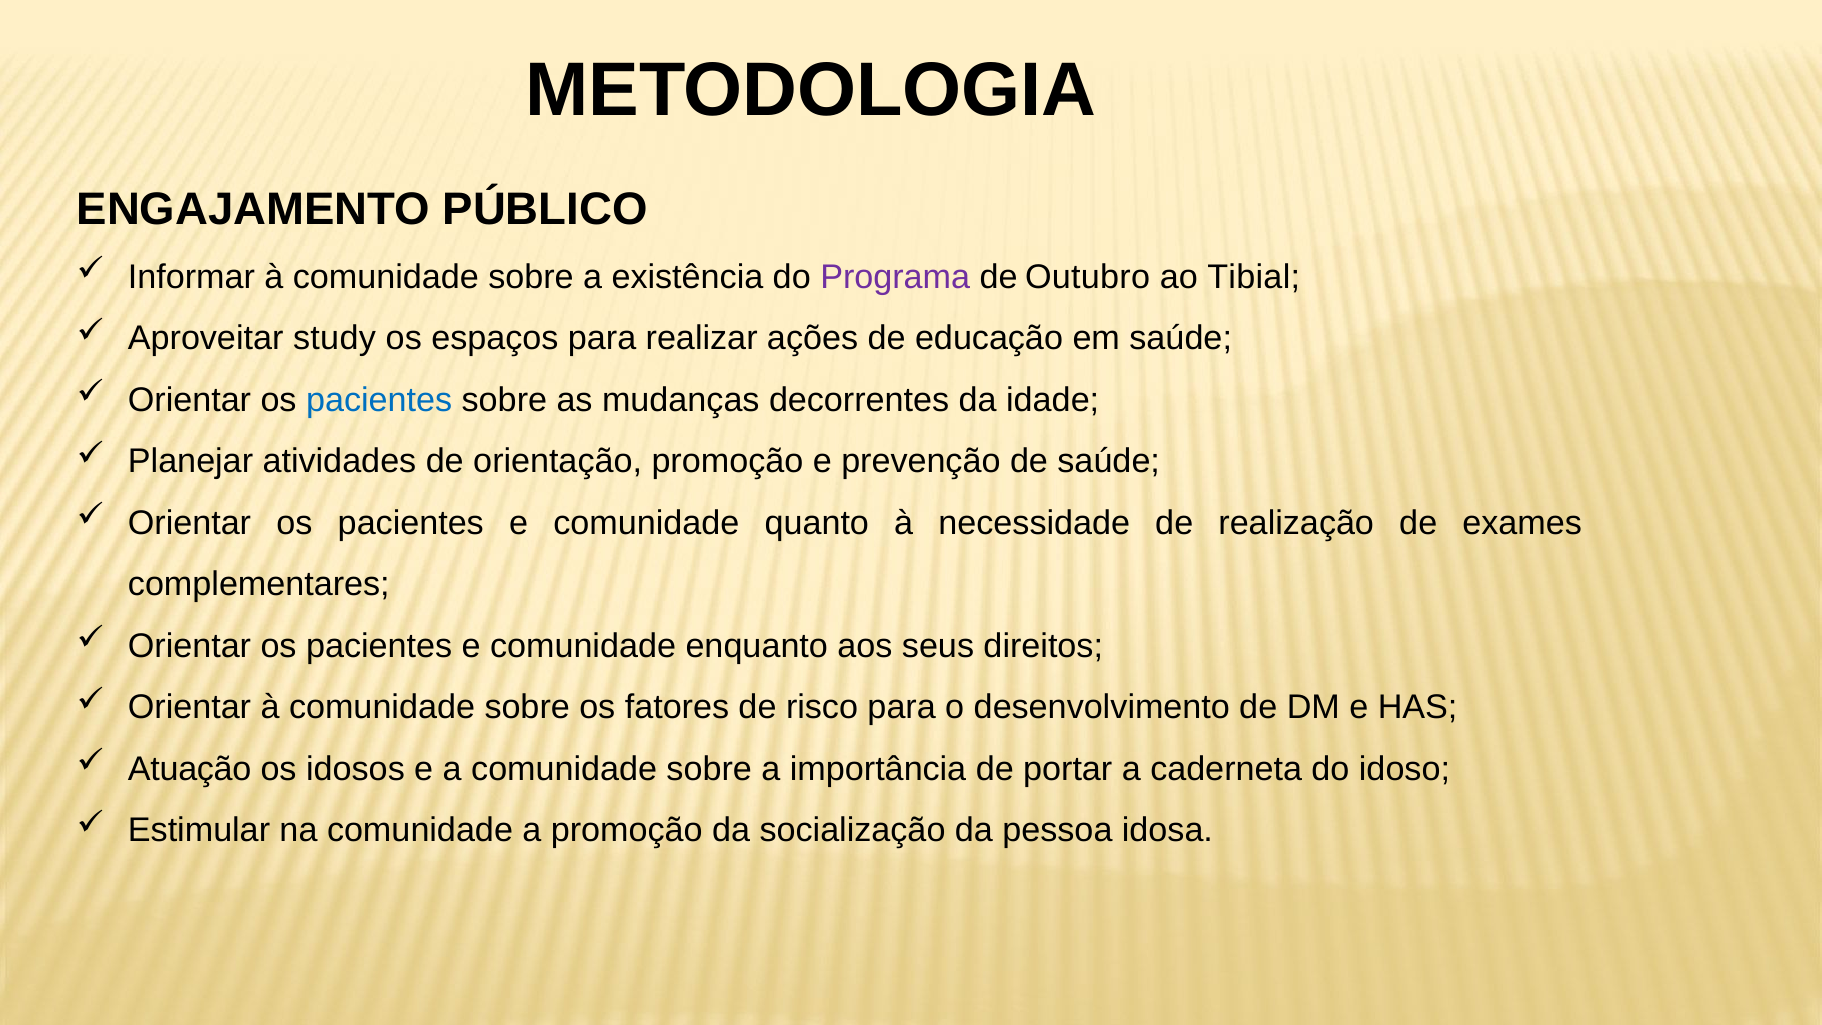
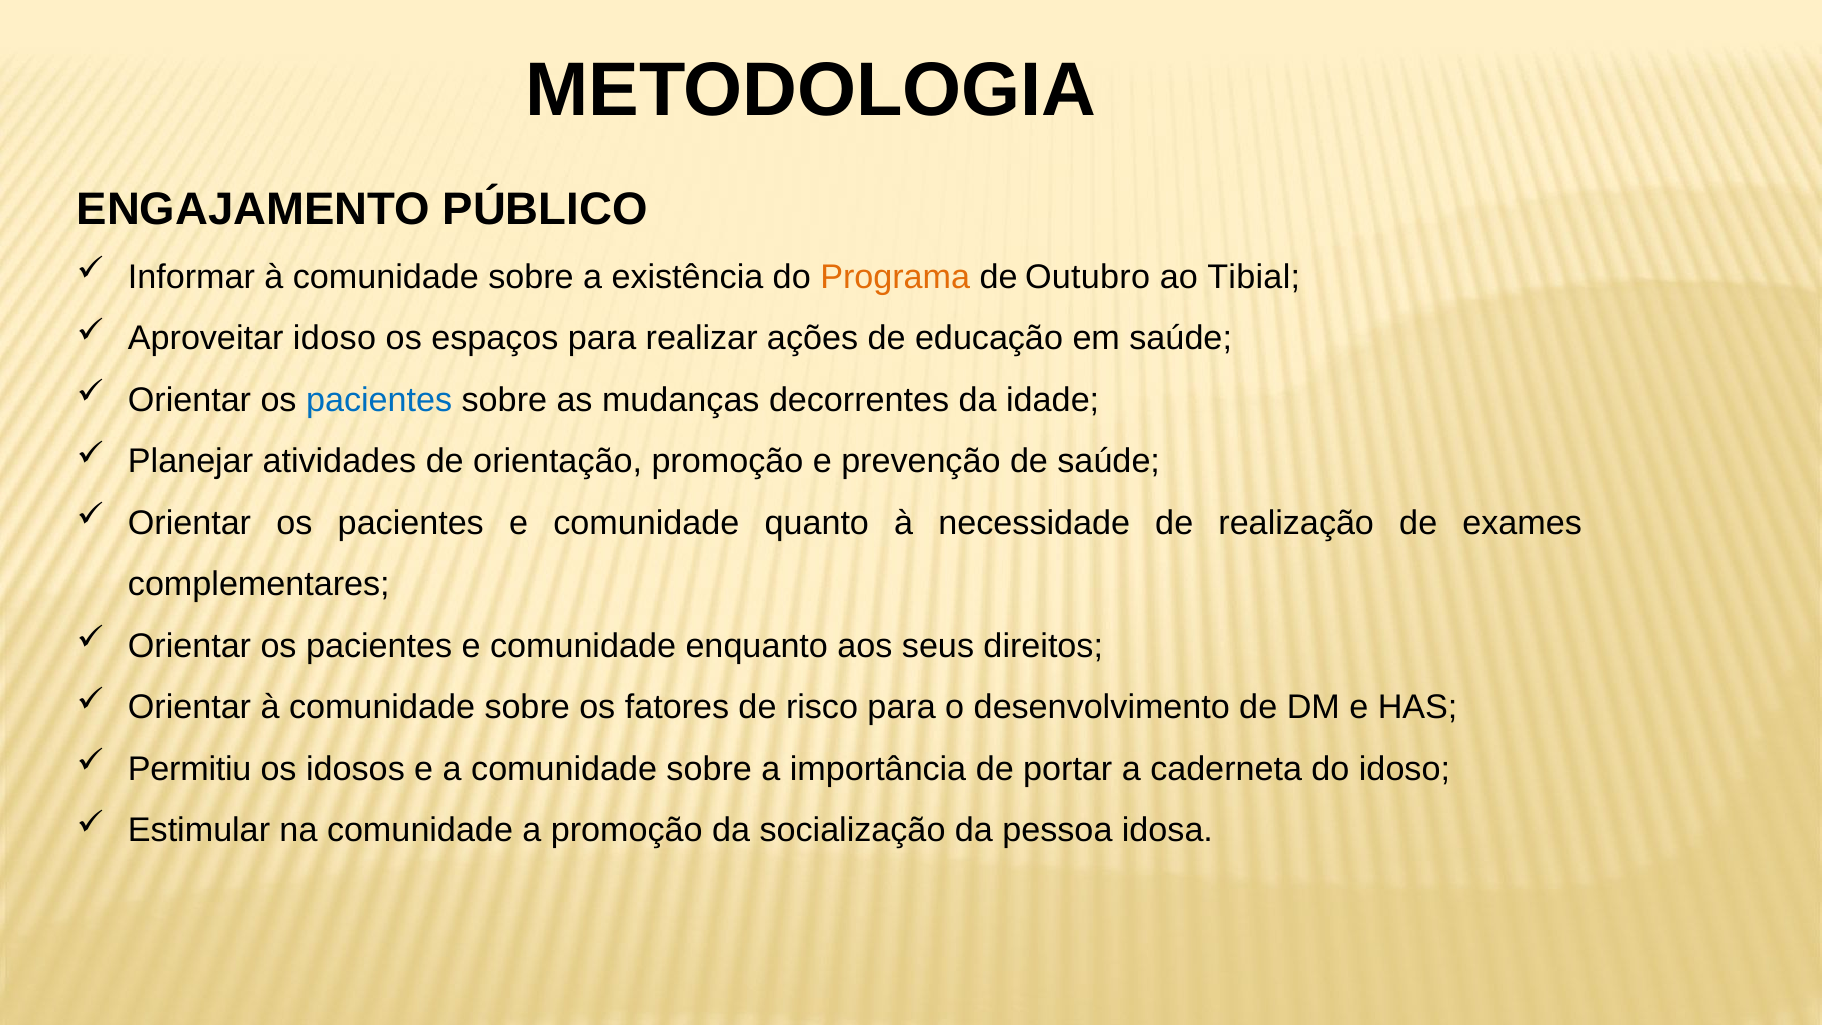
Programa colour: purple -> orange
Aproveitar study: study -> idoso
Atuação: Atuação -> Permitiu
